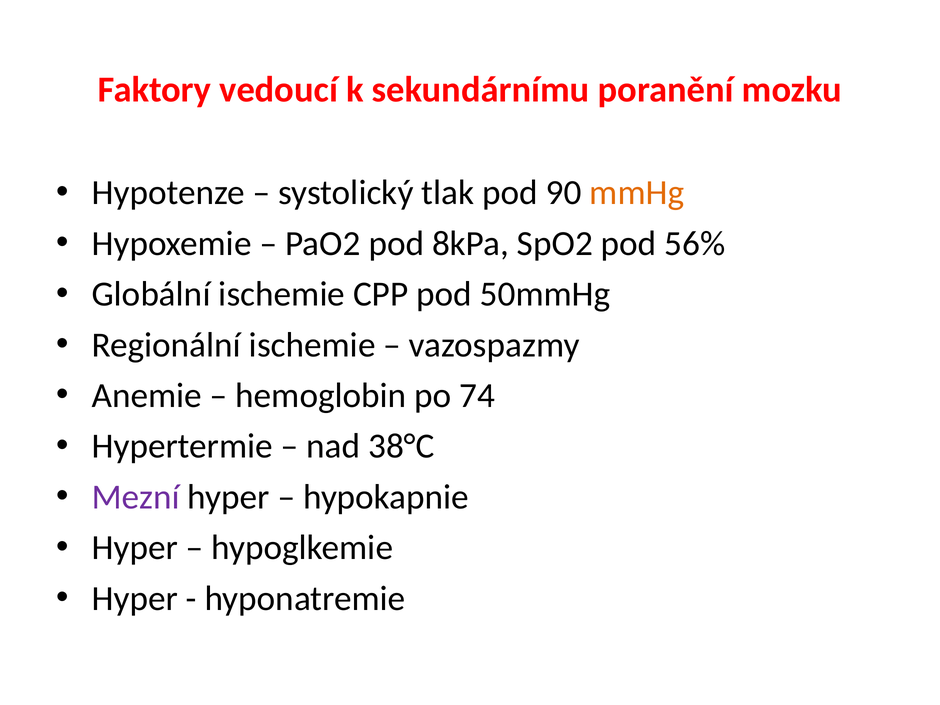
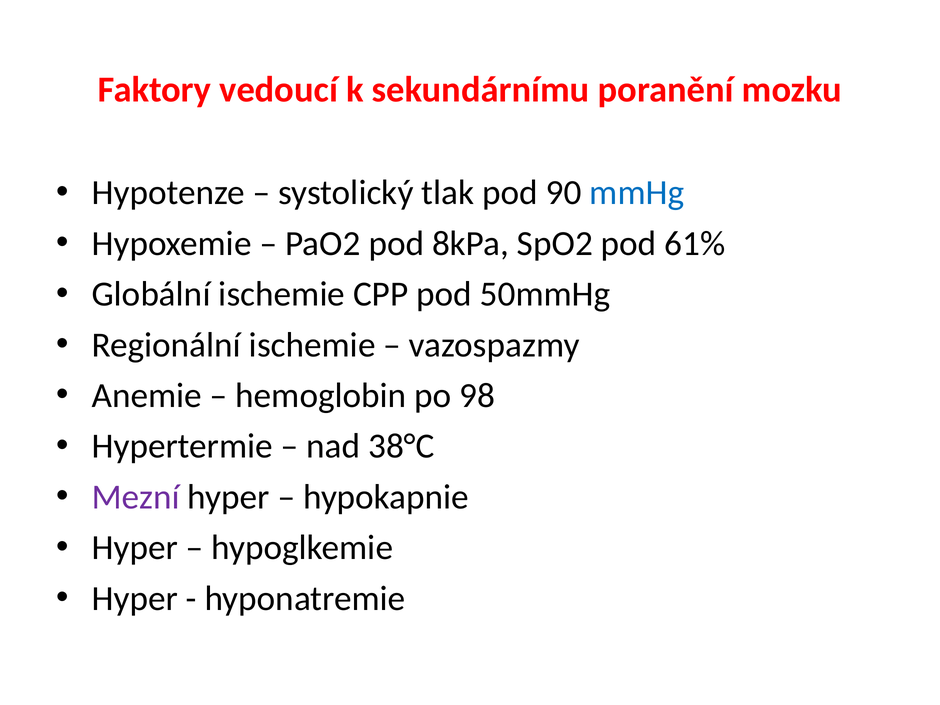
mmHg colour: orange -> blue
56%: 56% -> 61%
74: 74 -> 98
